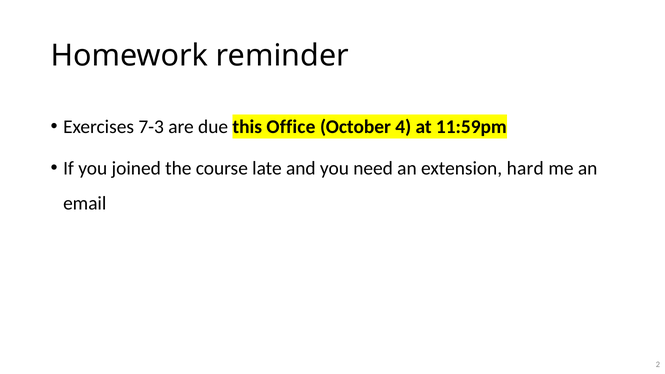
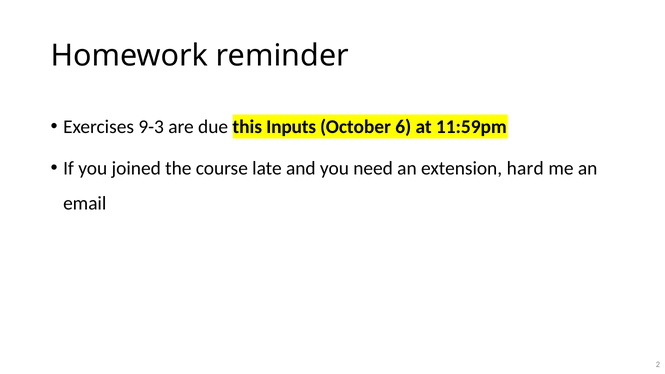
7-3: 7-3 -> 9-3
Office: Office -> Inputs
4: 4 -> 6
